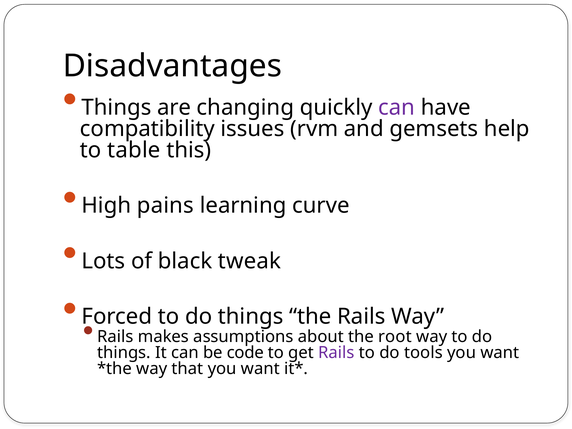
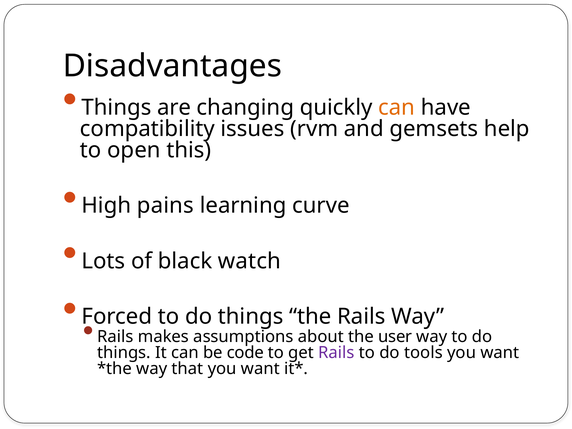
can at (397, 107) colour: purple -> orange
table: table -> open
tweak: tweak -> watch
root: root -> user
